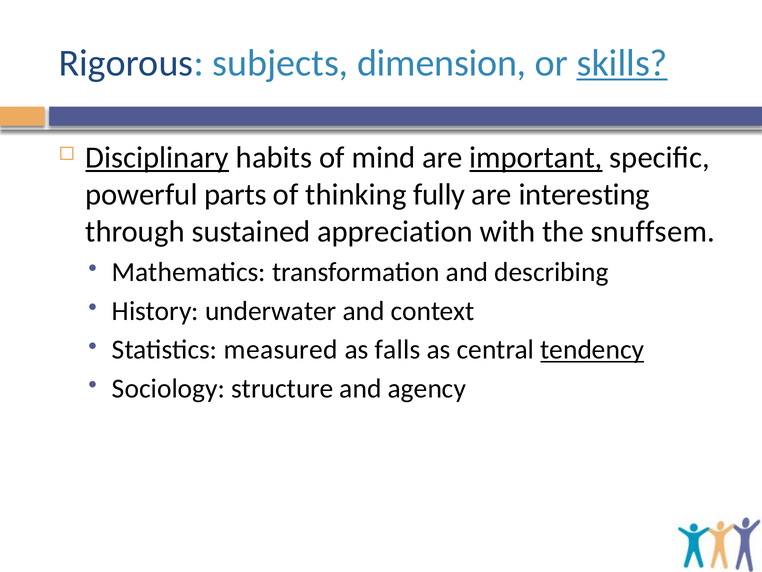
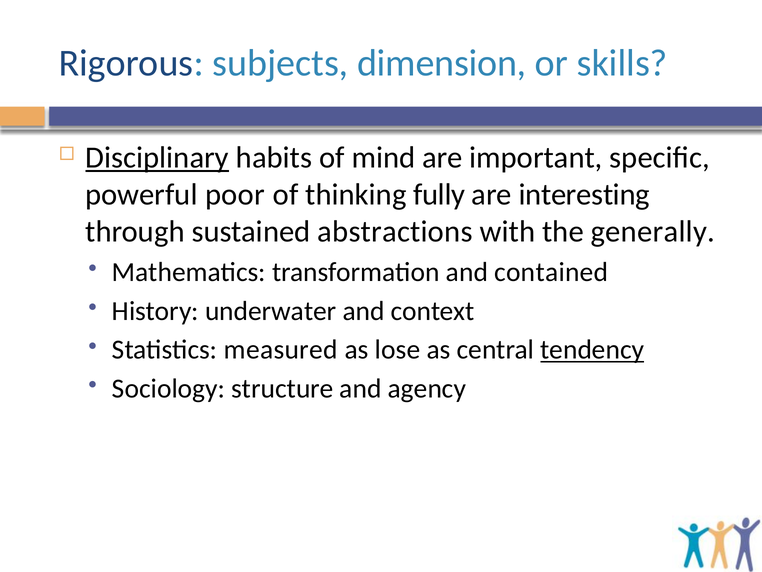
skills underline: present -> none
important underline: present -> none
parts: parts -> poor
appreciation: appreciation -> abstractions
snuffsem: snuffsem -> generally
describing: describing -> contained
falls: falls -> lose
